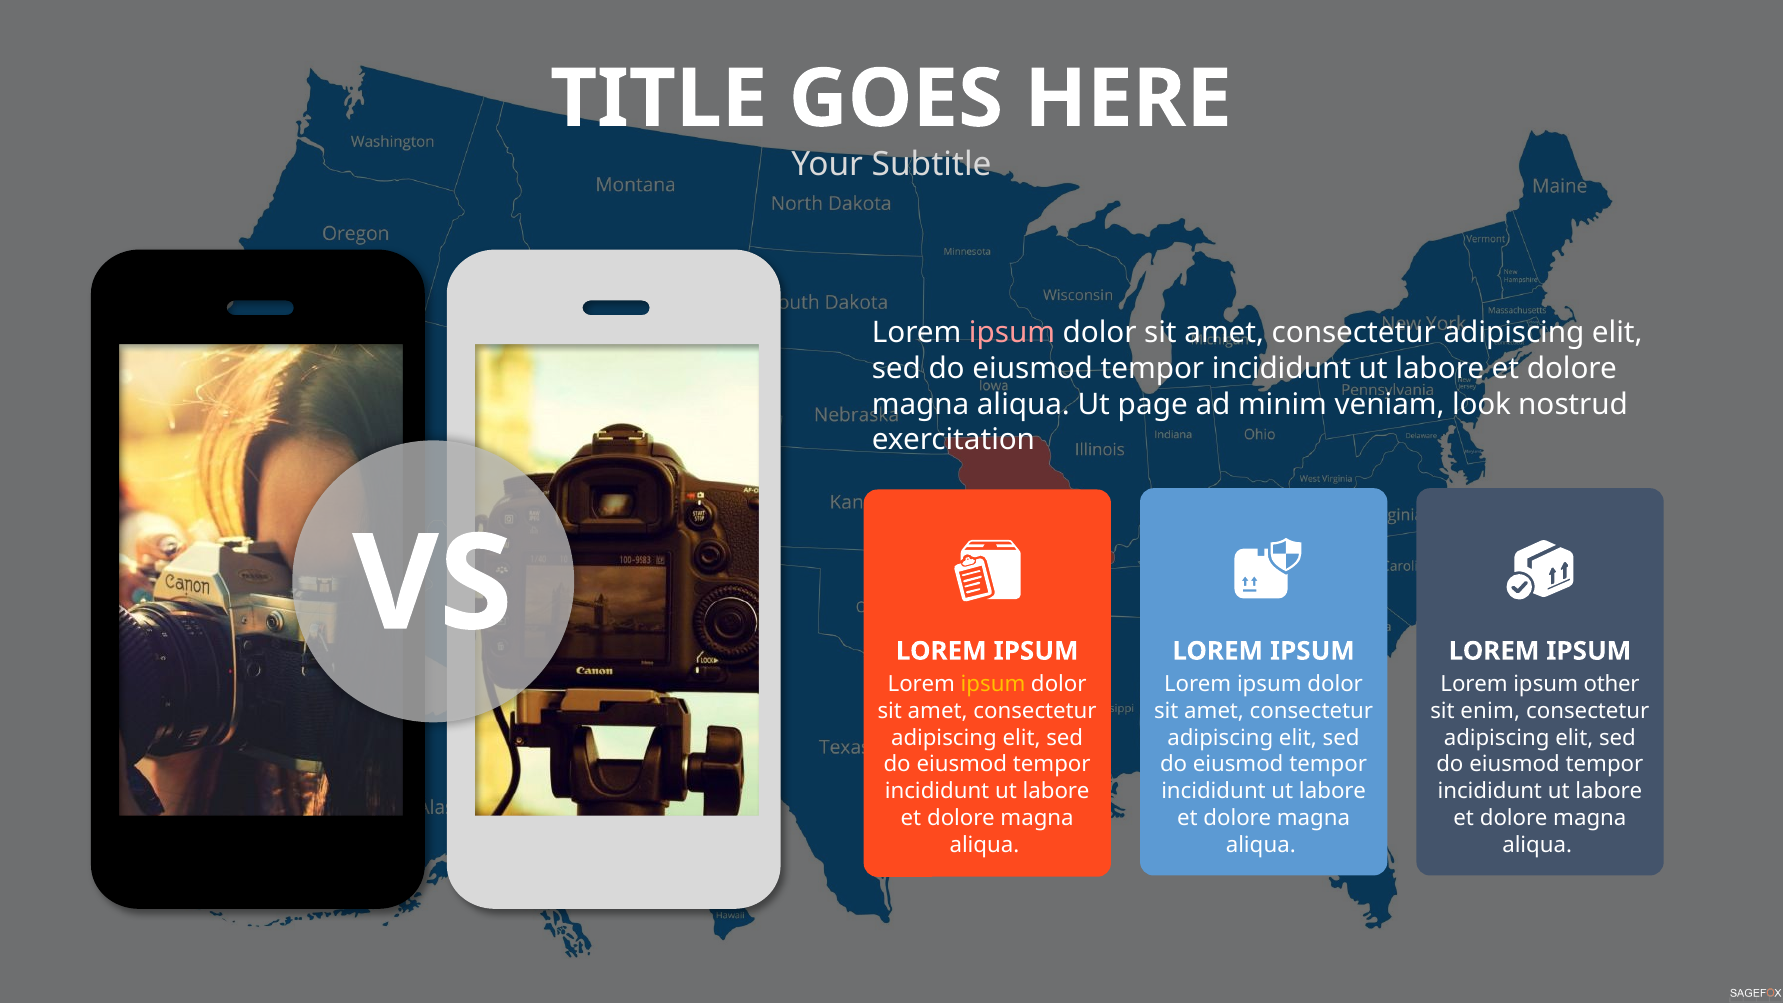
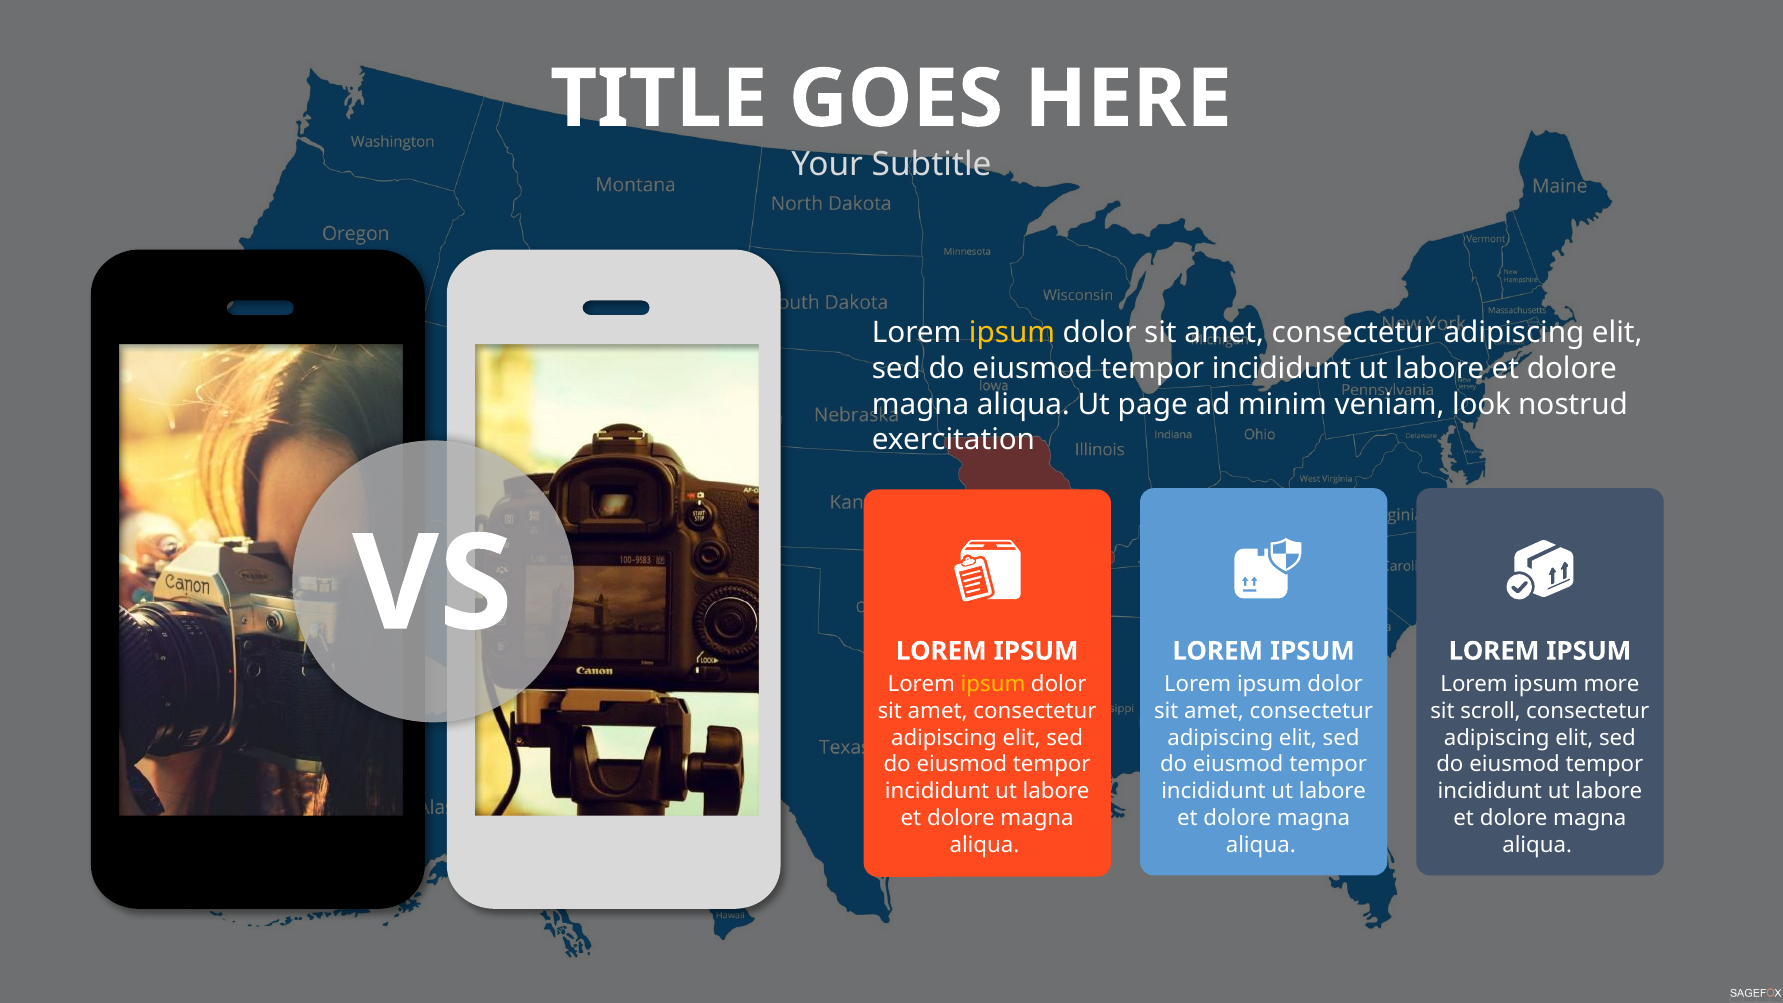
ipsum at (1012, 333) colour: pink -> yellow
other: other -> more
enim: enim -> scroll
